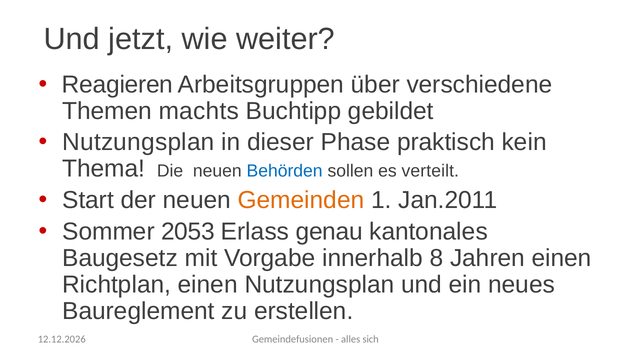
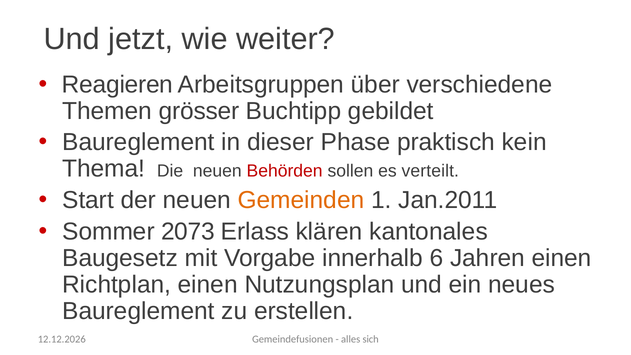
machts: machts -> grösser
Nutzungsplan at (138, 142): Nutzungsplan -> Baureglement
Behörden colour: blue -> red
2053: 2053 -> 2073
genau: genau -> klären
8: 8 -> 6
